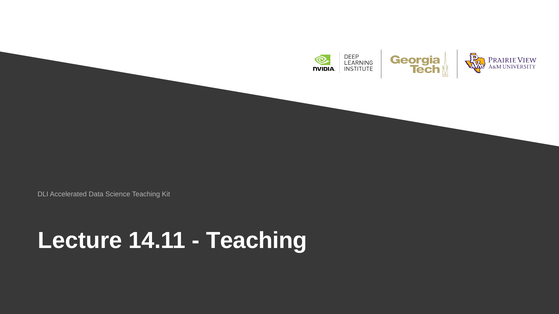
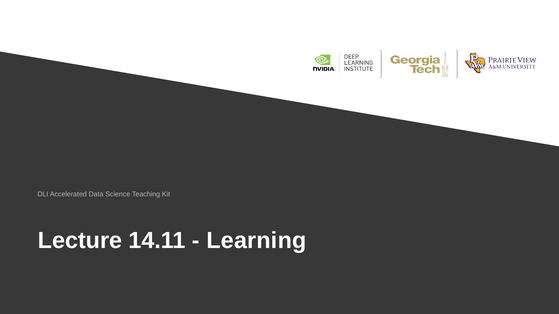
Teaching at (257, 241): Teaching -> Learning
